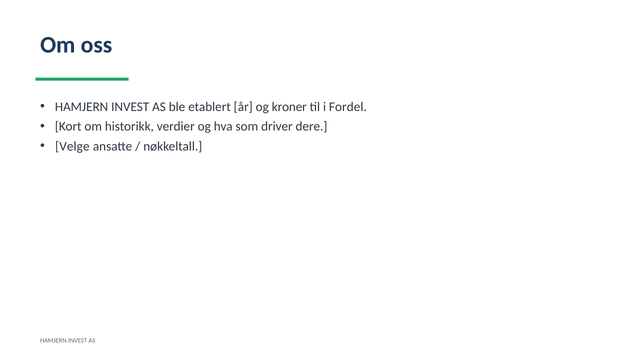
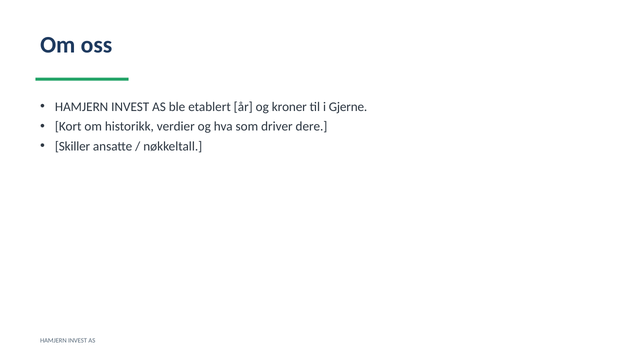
Fordel: Fordel -> Gjerne
Velge: Velge -> Skiller
